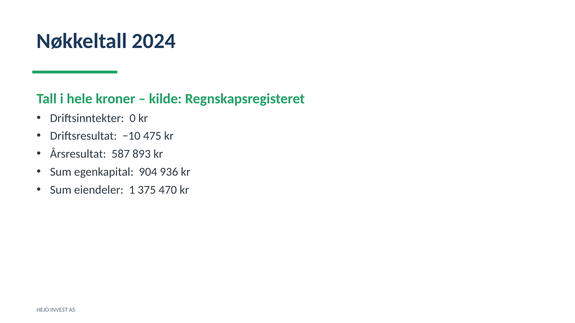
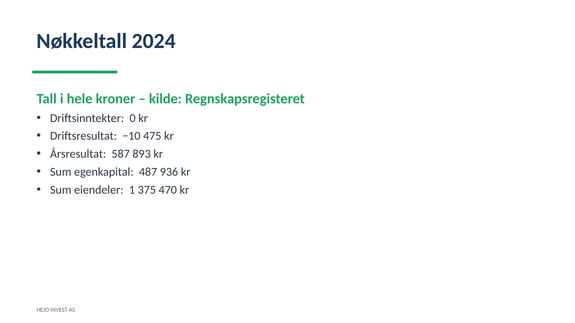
904: 904 -> 487
